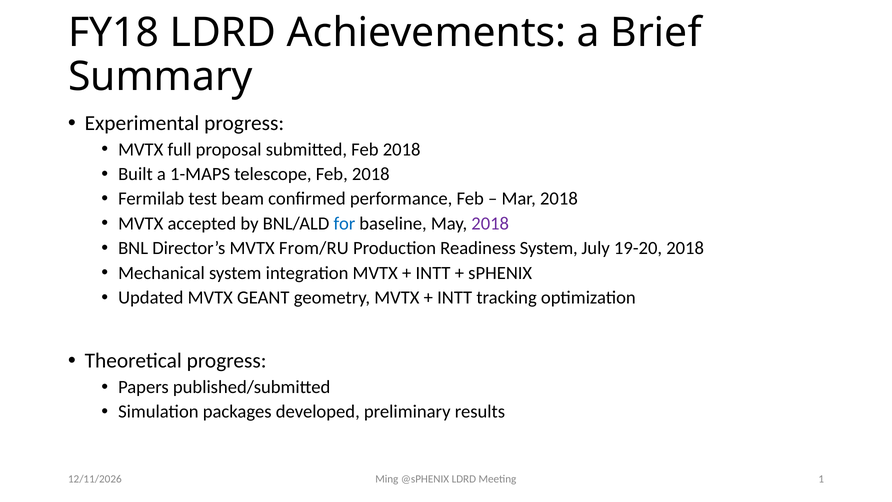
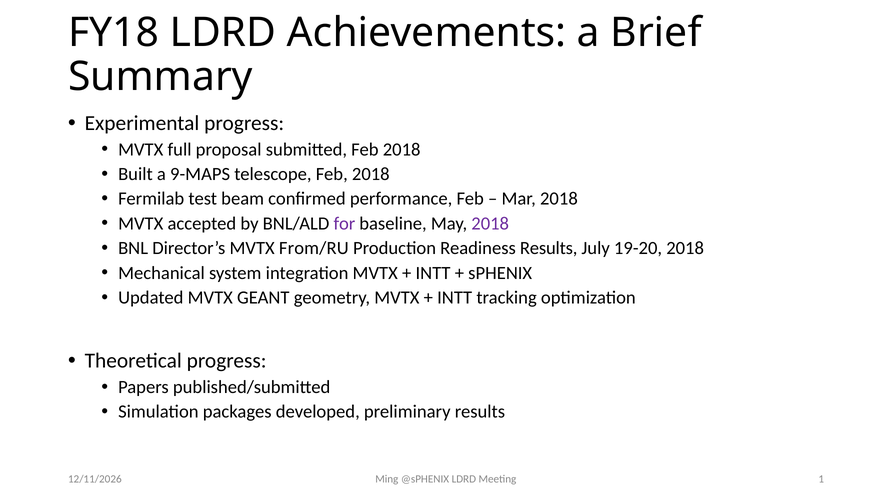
1-MAPS: 1-MAPS -> 9-MAPS
for colour: blue -> purple
Readiness System: System -> Results
